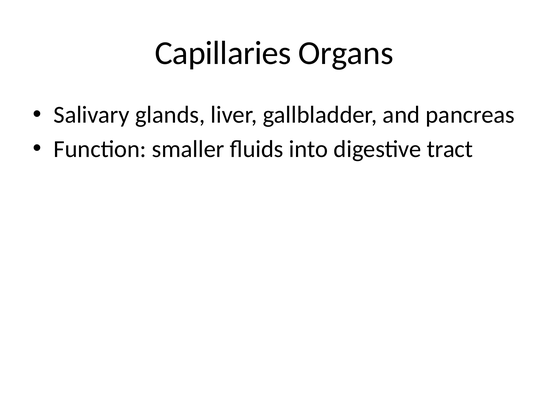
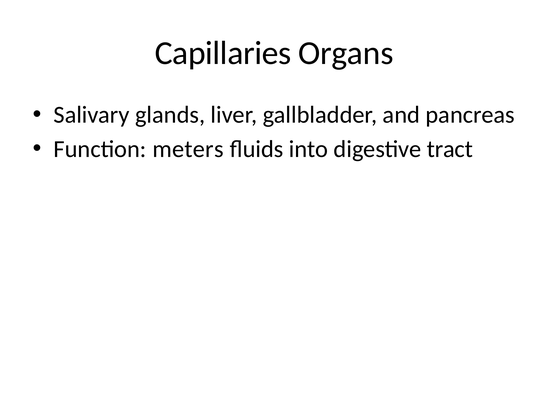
smaller: smaller -> meters
